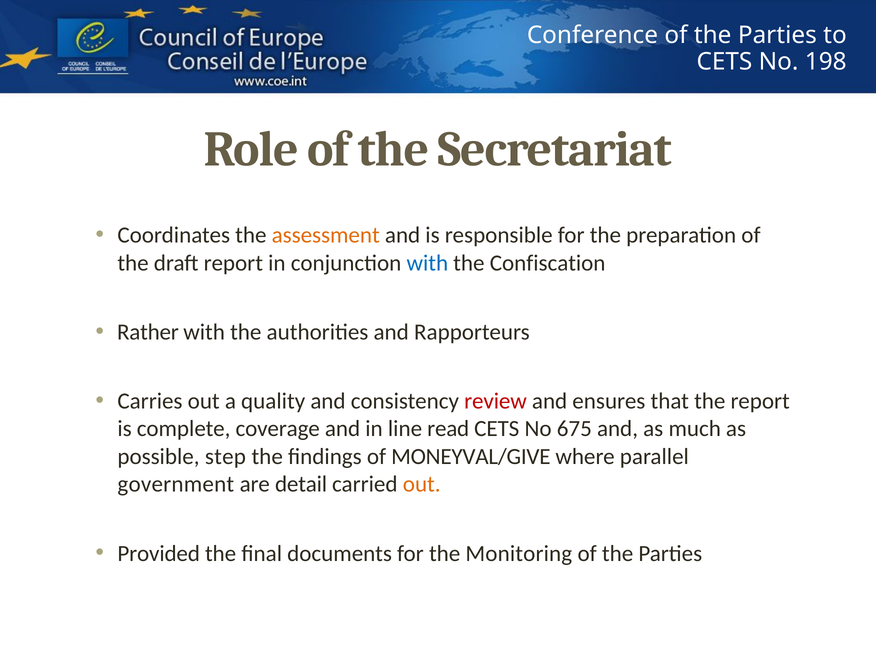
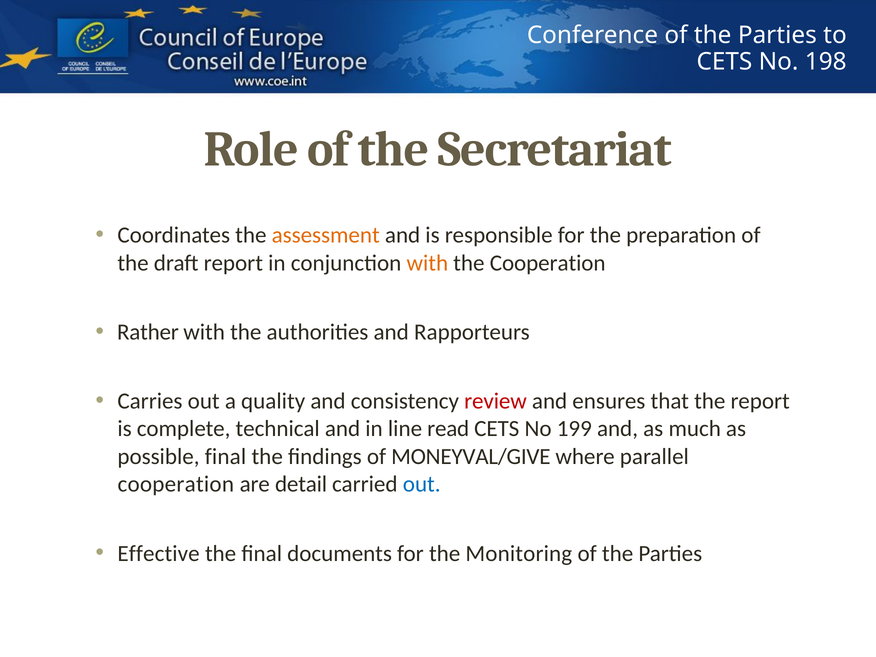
with at (427, 263) colour: blue -> orange
the Confiscation: Confiscation -> Cooperation
coverage: coverage -> technical
675: 675 -> 199
possible step: step -> final
government at (176, 484): government -> cooperation
out at (422, 484) colour: orange -> blue
Provided: Provided -> Effective
